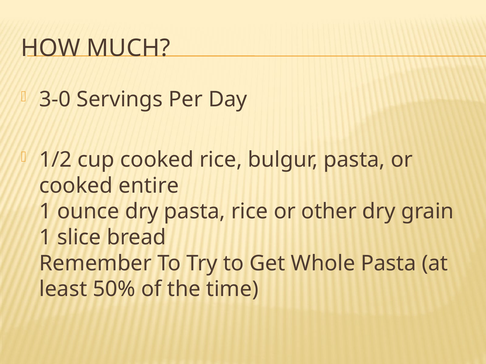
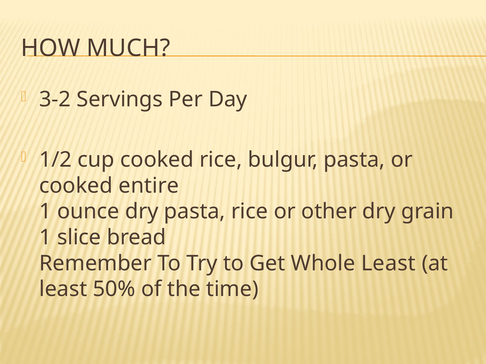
3-0: 3-0 -> 3-2
Whole Pasta: Pasta -> Least
